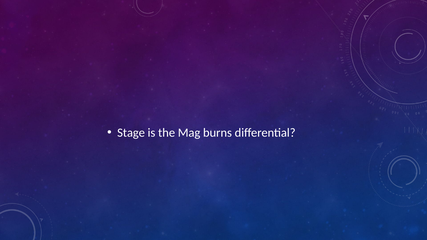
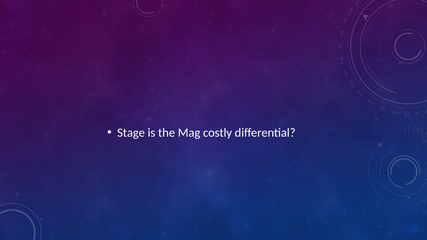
burns: burns -> costly
